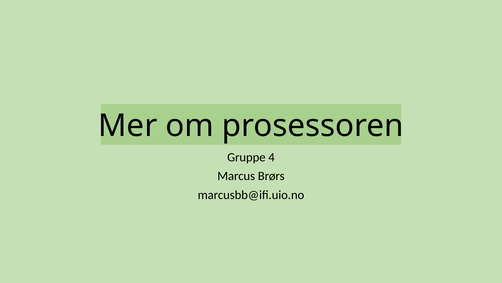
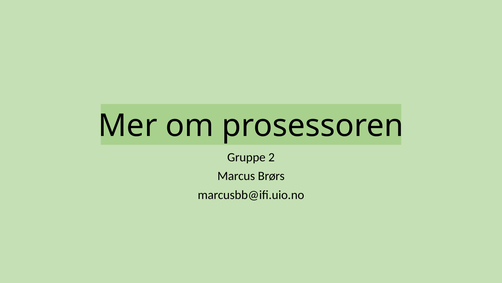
4: 4 -> 2
